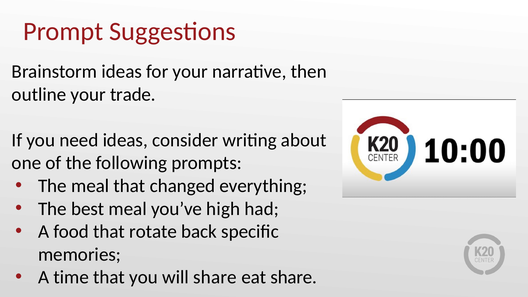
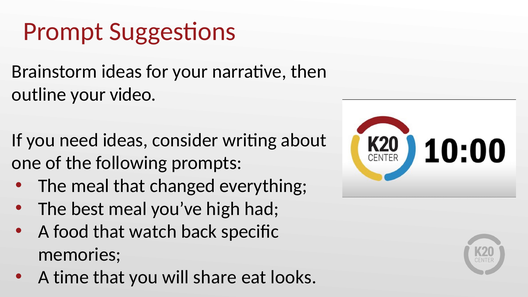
trade: trade -> video
rotate: rotate -> watch
eat share: share -> looks
